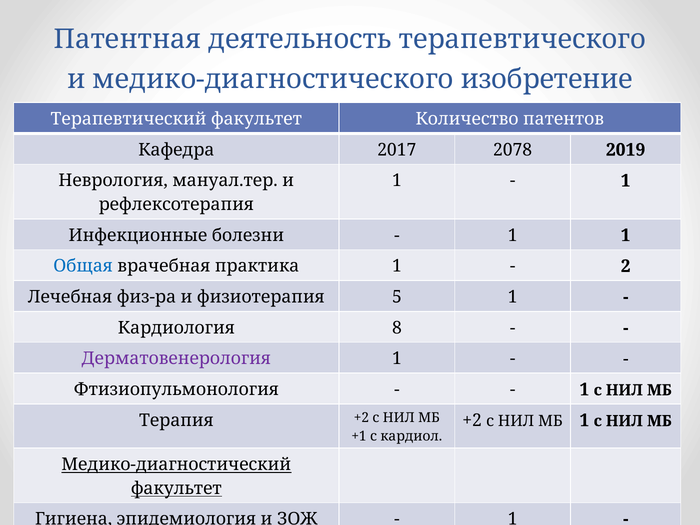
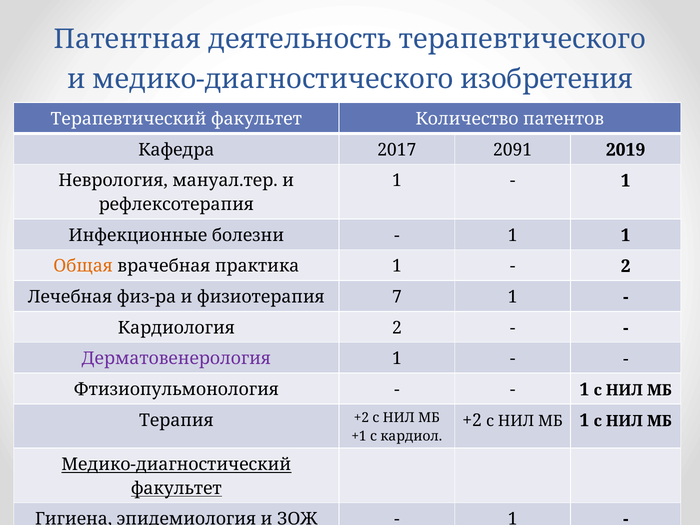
изобретение: изобретение -> изобретения
2078: 2078 -> 2091
Общая colour: blue -> orange
5: 5 -> 7
Кардиология 8: 8 -> 2
